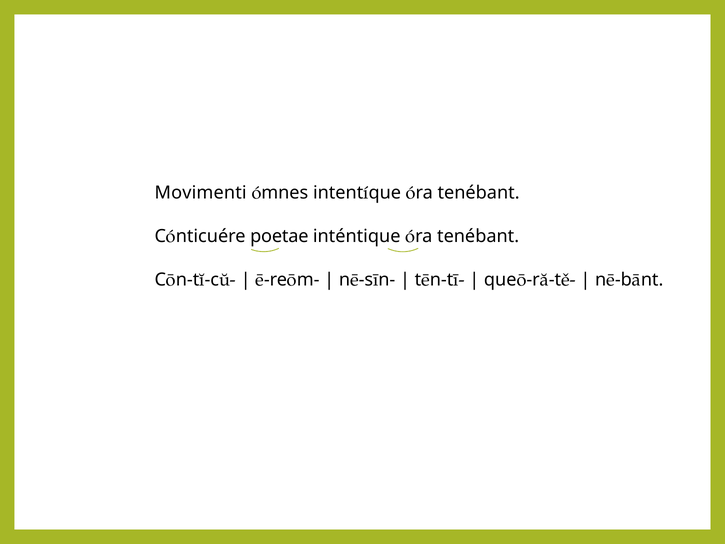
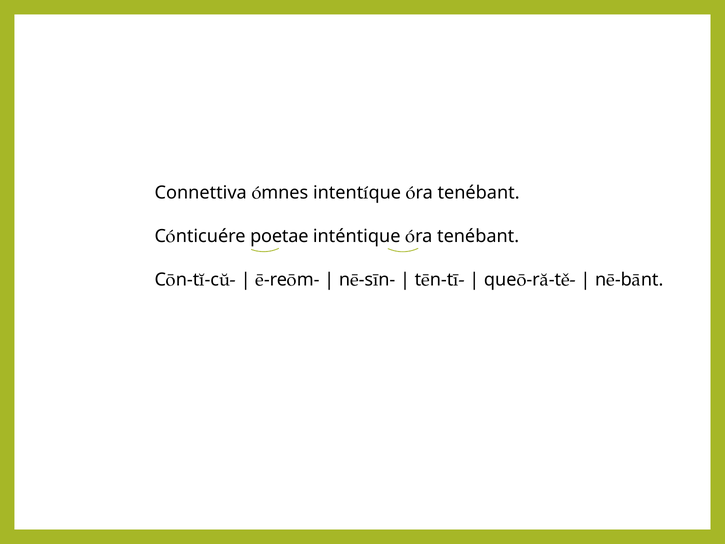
Movimenti: Movimenti -> Connettiva
